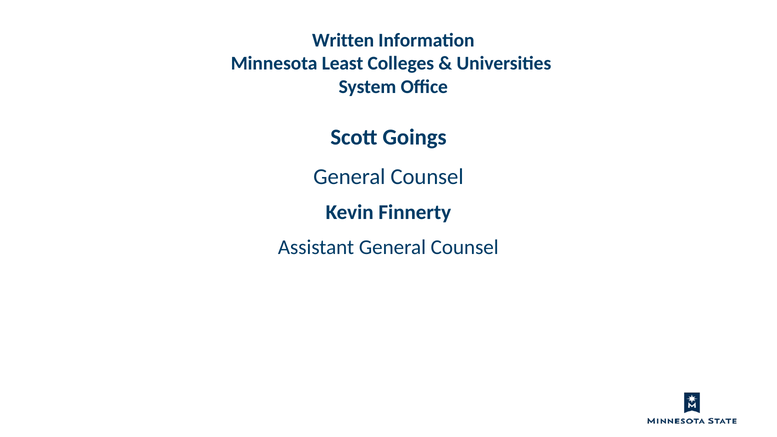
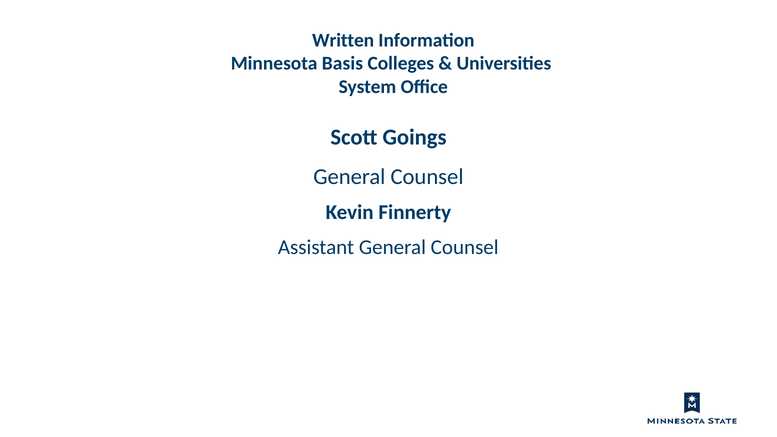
Least: Least -> Basis
